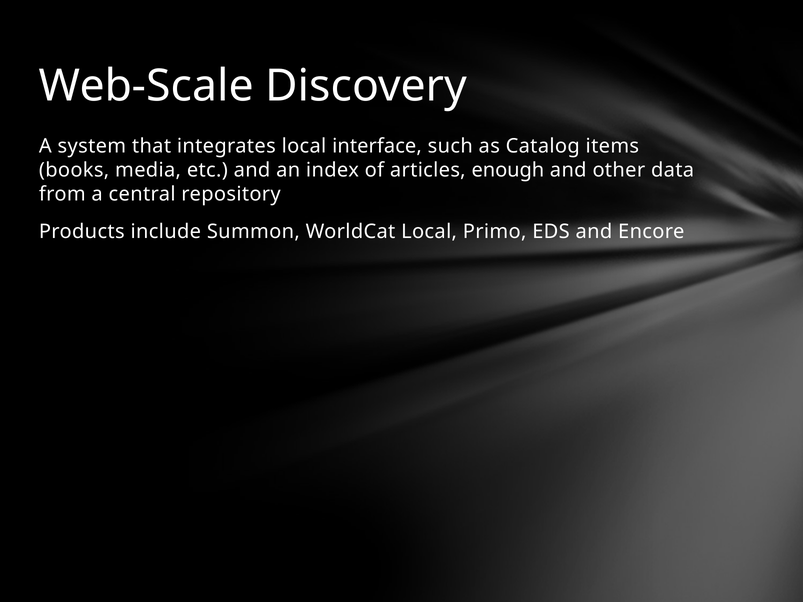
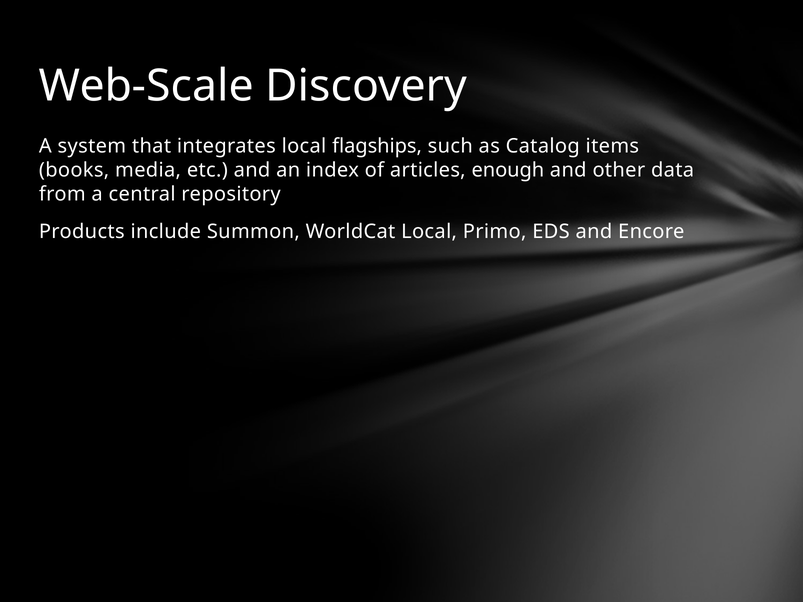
interface: interface -> flagships
